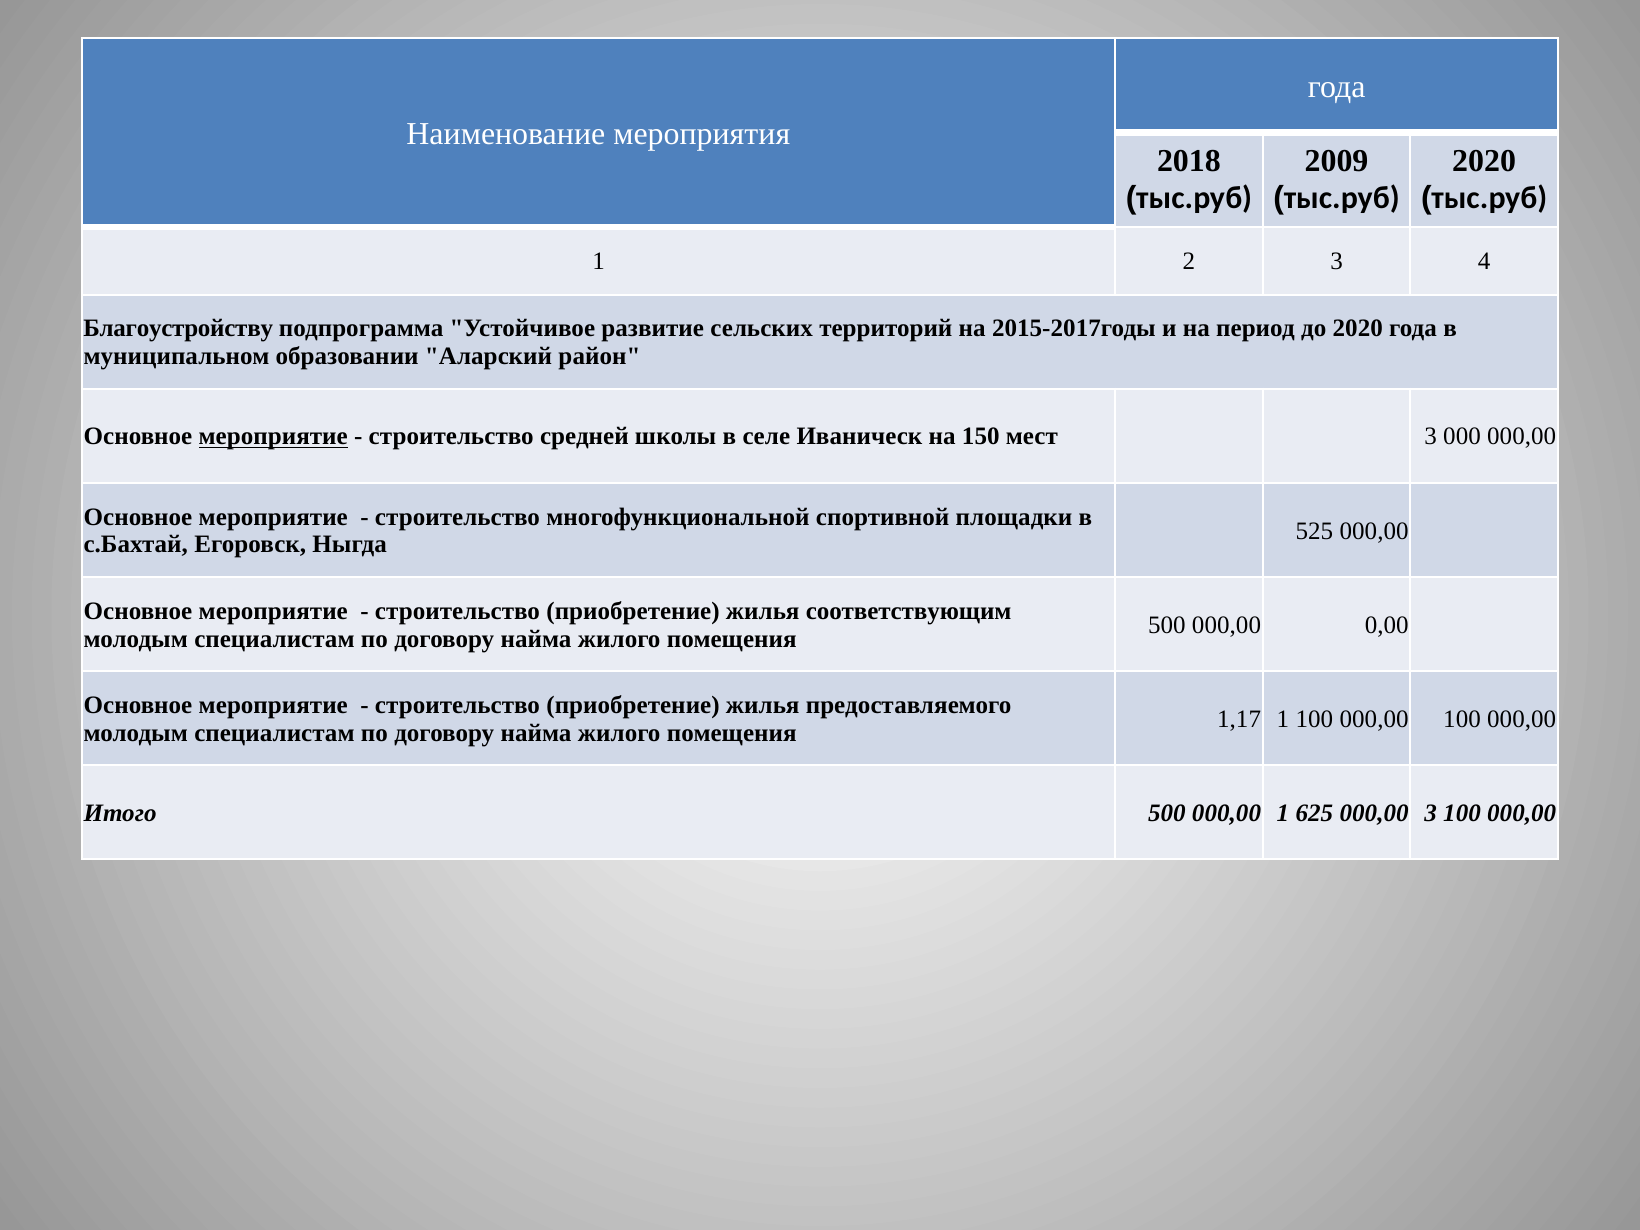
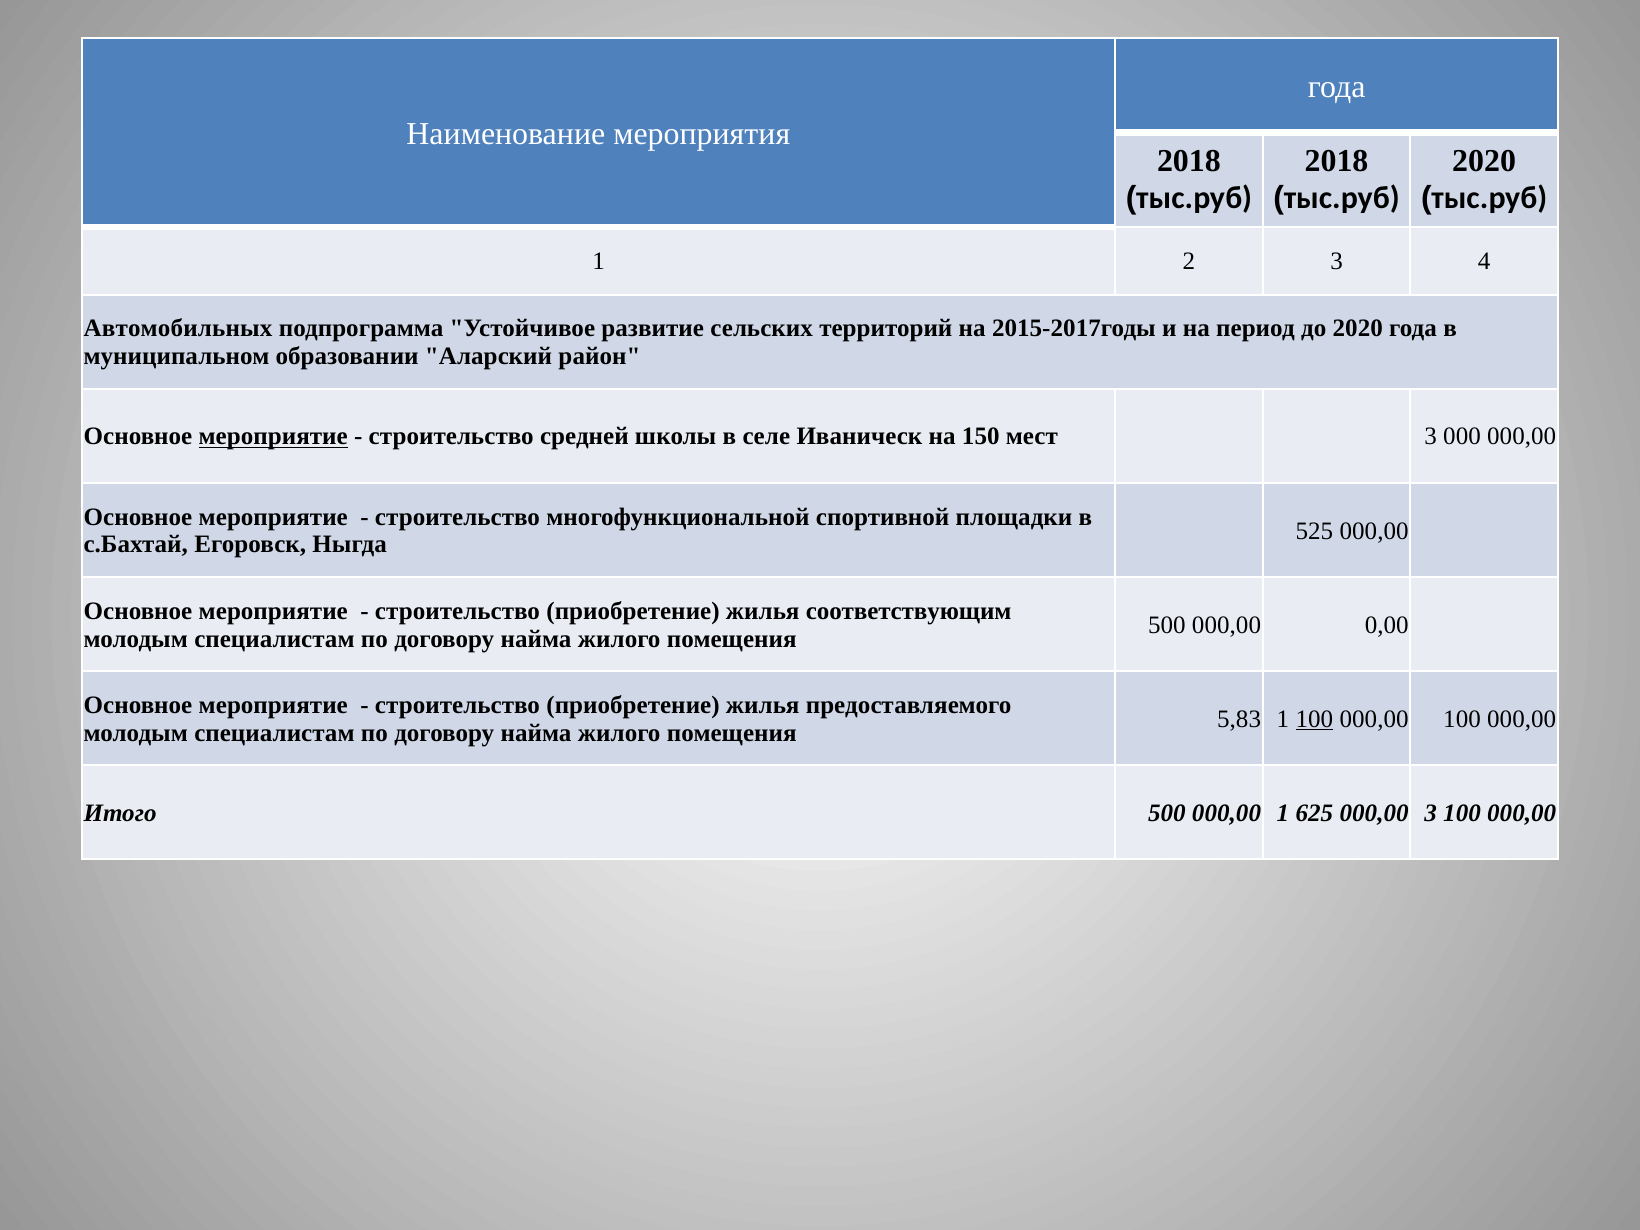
2009 at (1337, 161): 2009 -> 2018
Благоустройству: Благоустройству -> Автомобильных
1,17: 1,17 -> 5,83
100 at (1314, 719) underline: none -> present
